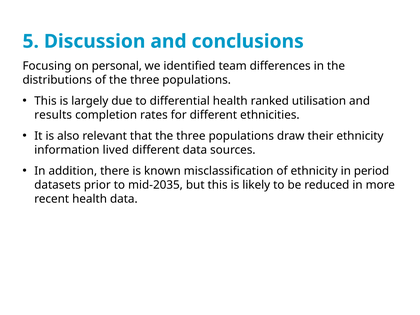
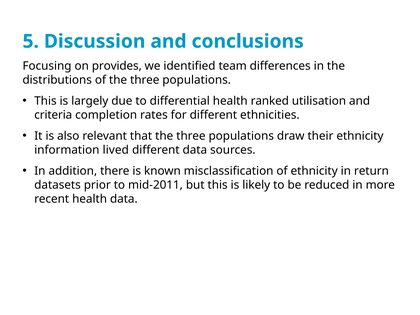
personal: personal -> provides
results: results -> criteria
period: period -> return
mid-2035: mid-2035 -> mid-2011
